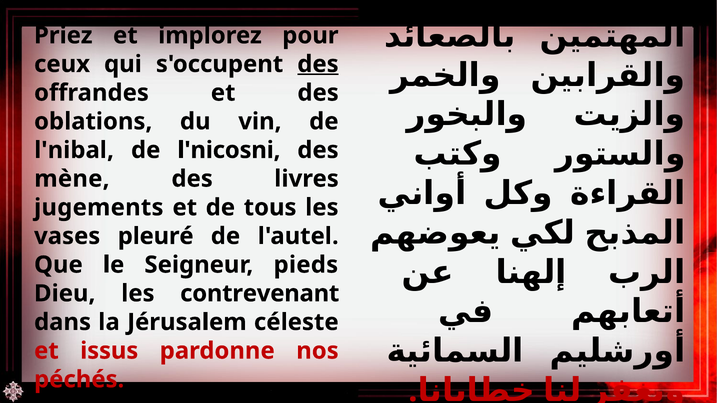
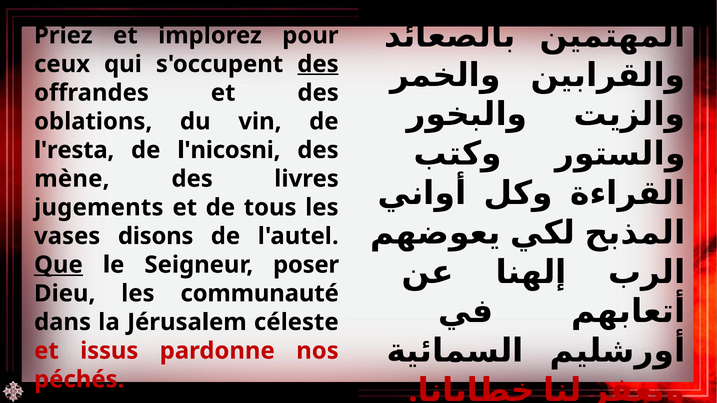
l'nibal: l'nibal -> l'resta
pleuré: pleuré -> disons
Que underline: none -> present
pieds: pieds -> poser
contrevenant: contrevenant -> communauté
